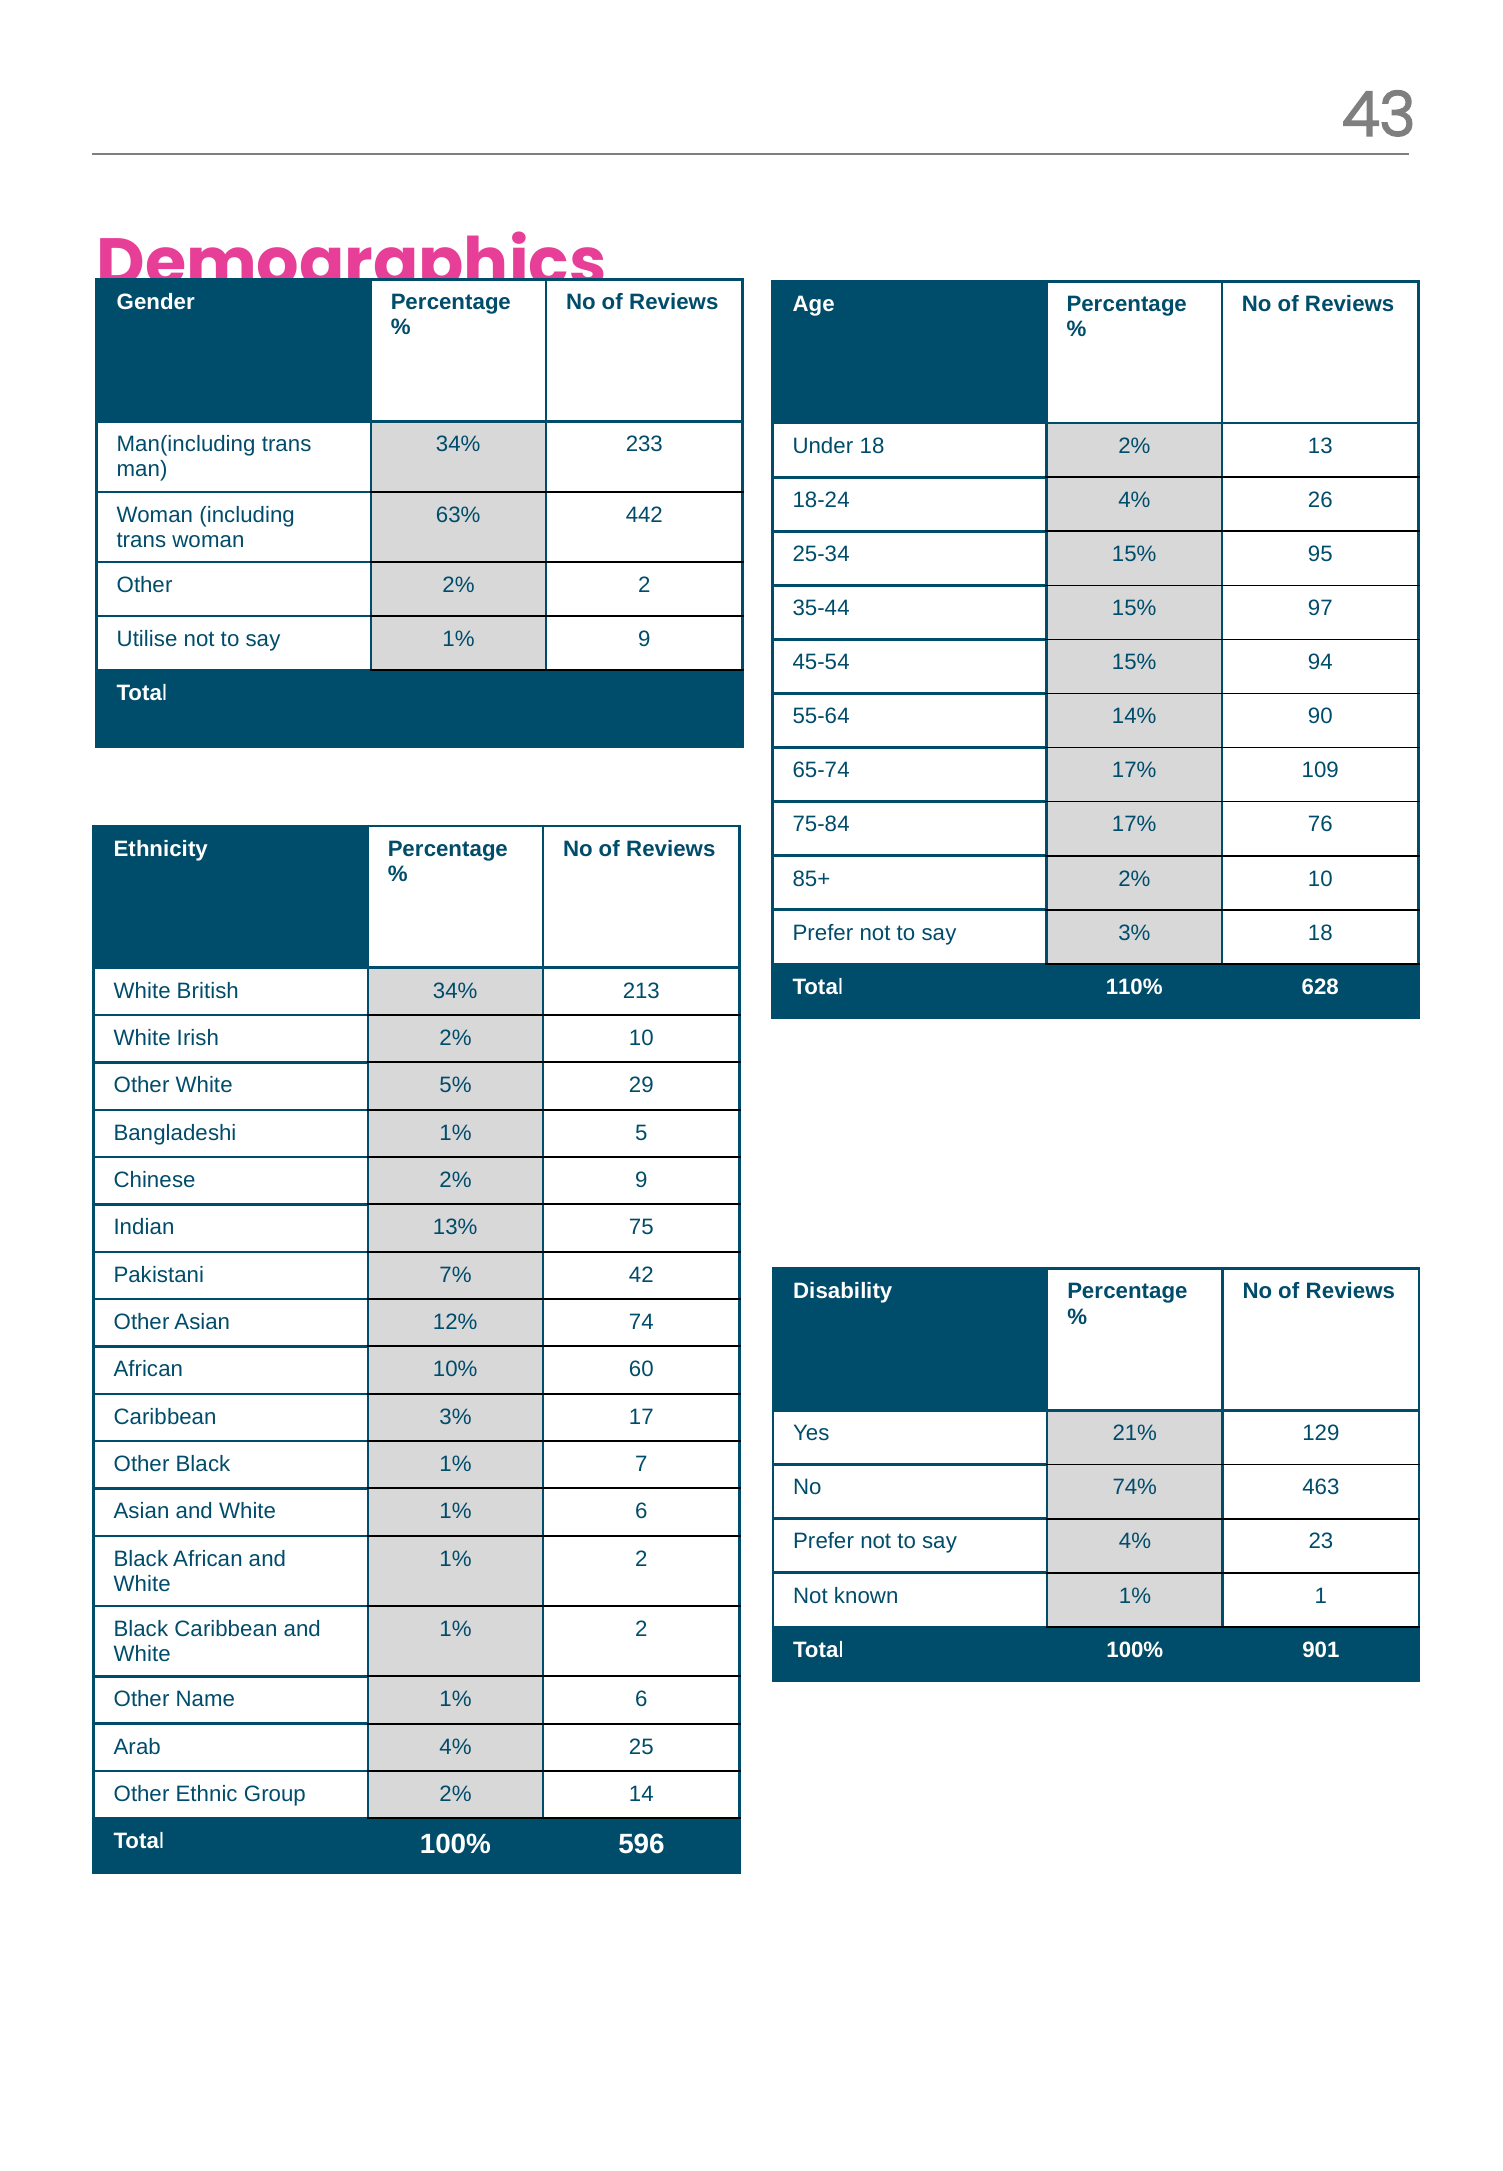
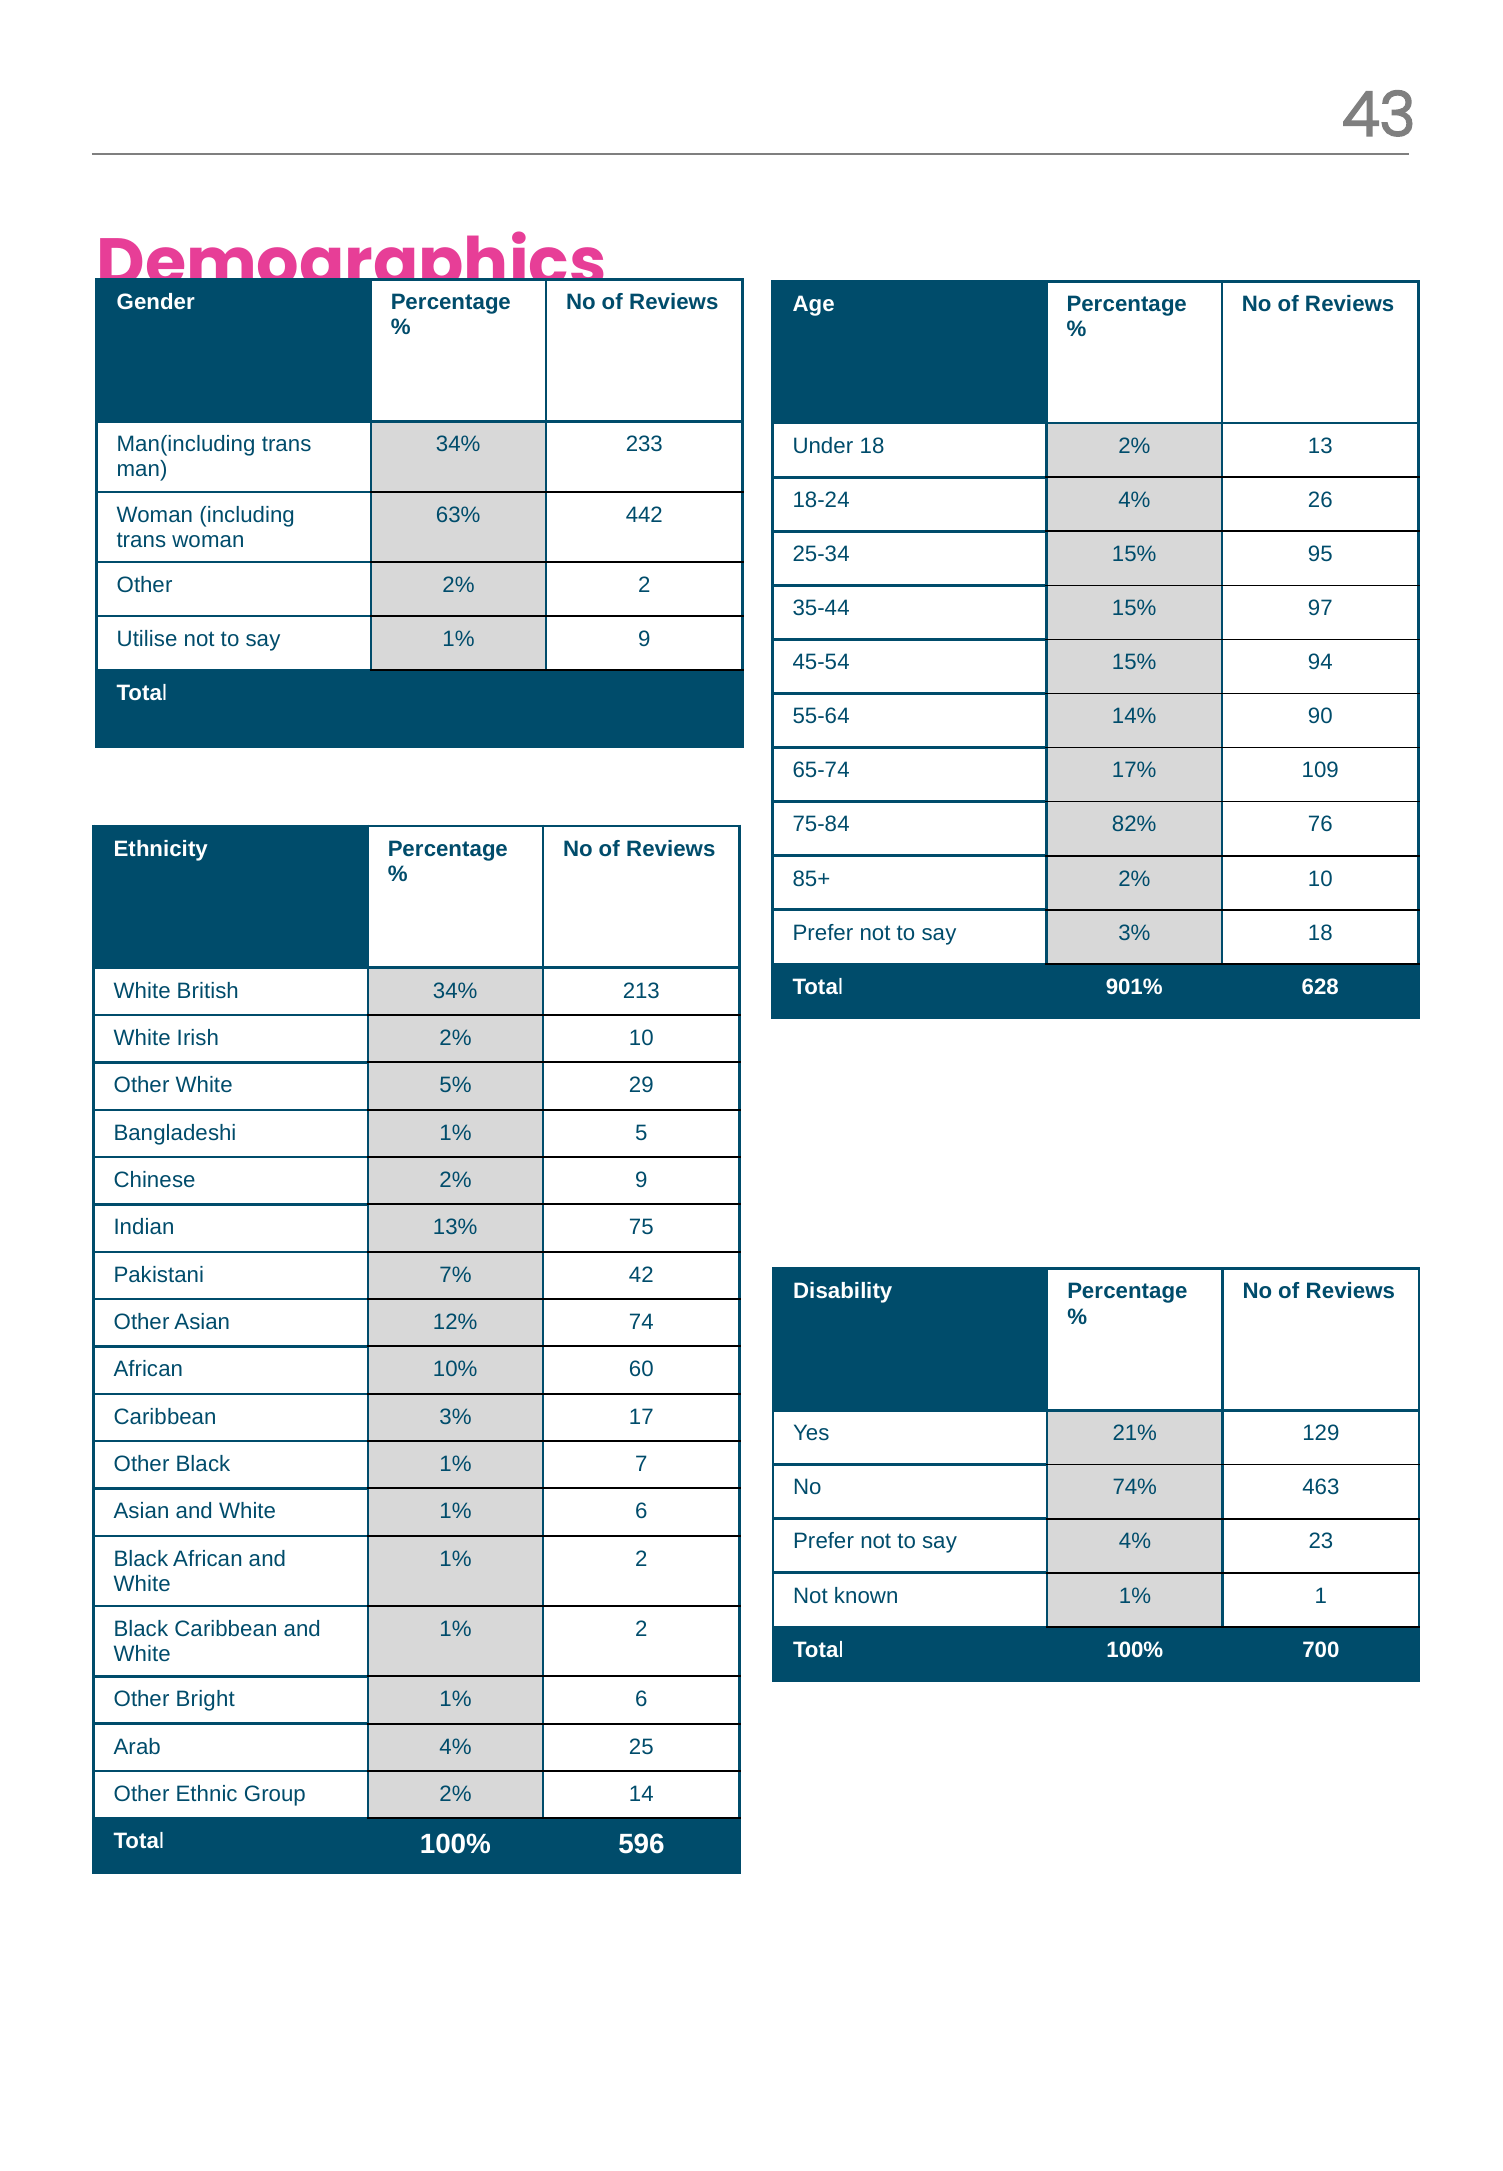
75-84 17%: 17% -> 82%
110%: 110% -> 901%
901: 901 -> 700
Name: Name -> Bright
